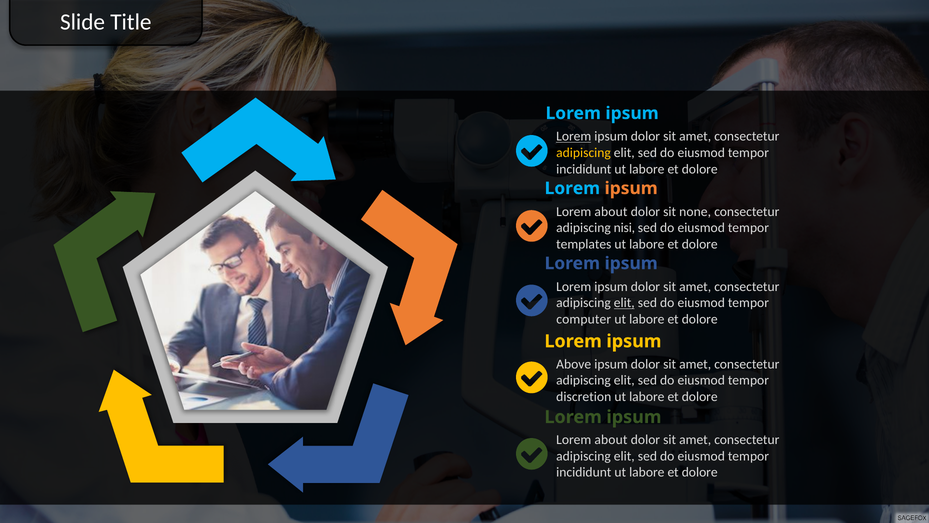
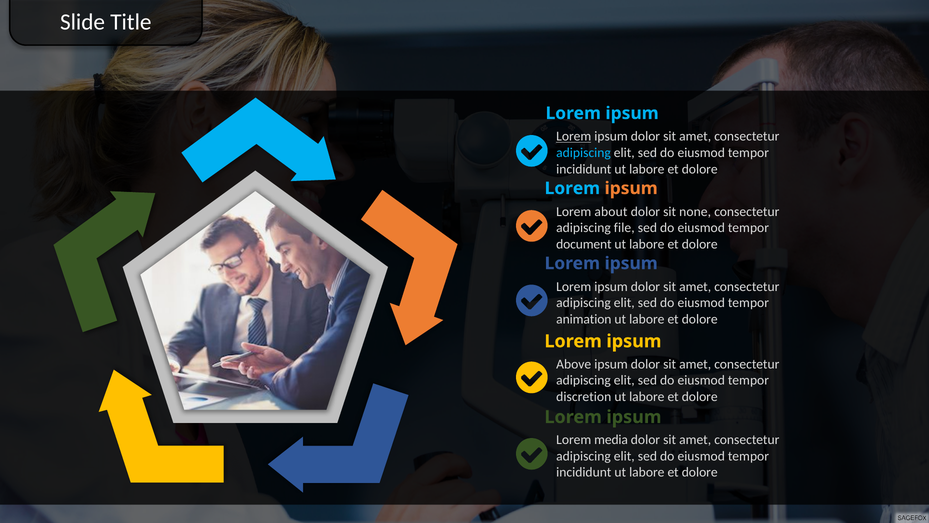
adipiscing at (584, 153) colour: yellow -> light blue
nisi: nisi -> file
templates: templates -> document
elit at (624, 303) underline: present -> none
computer: computer -> animation
about at (611, 440): about -> media
